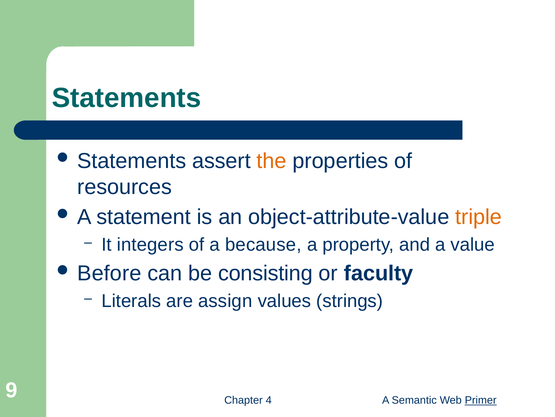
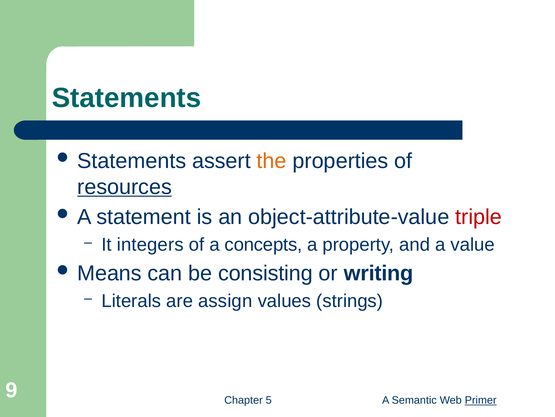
resources underline: none -> present
triple colour: orange -> red
because: because -> concepts
Before: Before -> Means
faculty: faculty -> writing
4: 4 -> 5
